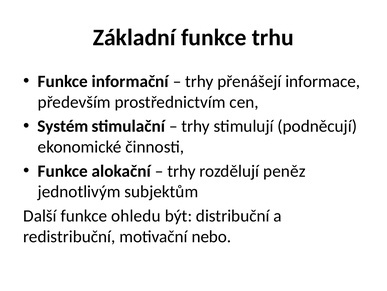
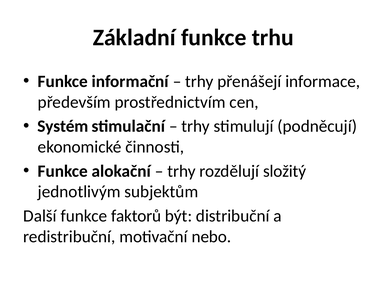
peněz: peněz -> složitý
ohledu: ohledu -> faktorů
